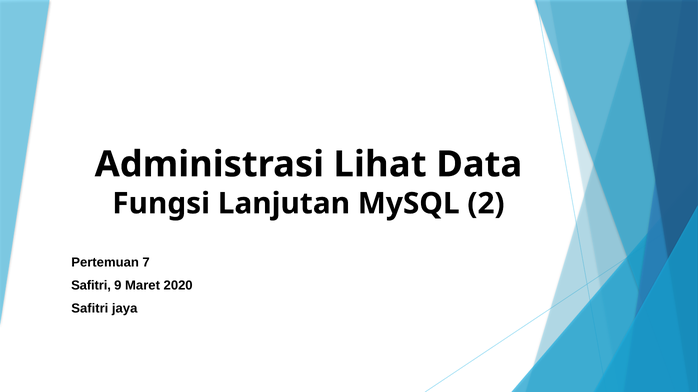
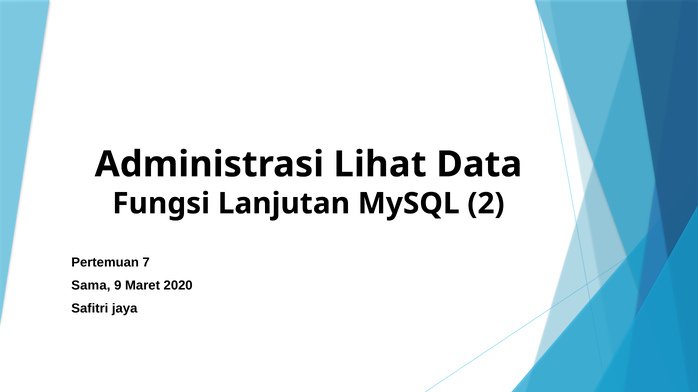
Safitri at (91, 286): Safitri -> Sama
